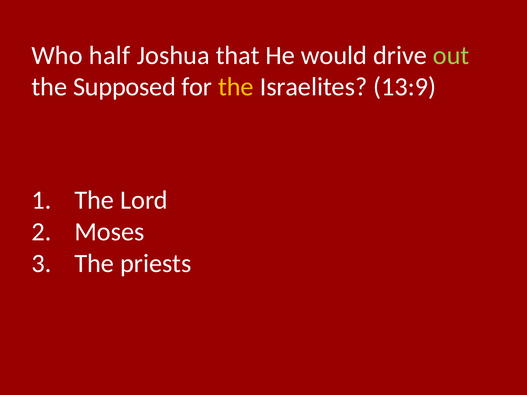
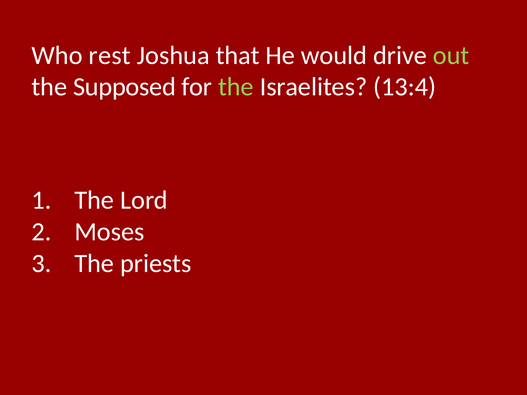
half: half -> rest
the at (236, 87) colour: yellow -> light green
13:9: 13:9 -> 13:4
